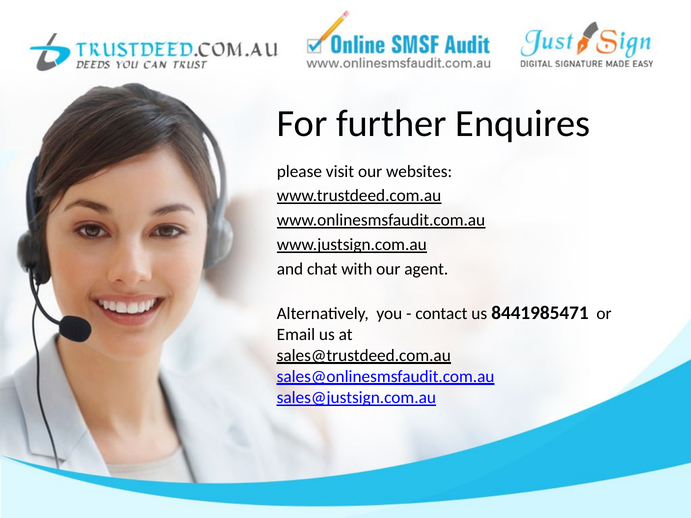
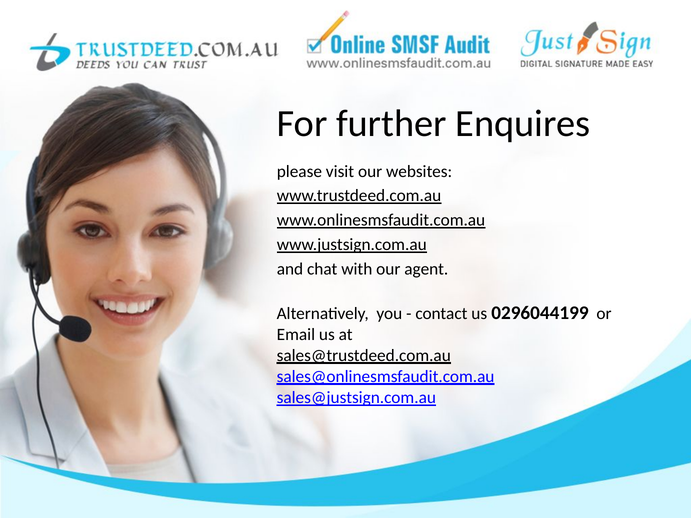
8441985471: 8441985471 -> 0296044199
